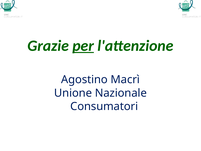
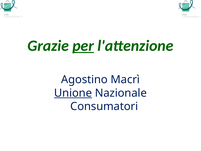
Unione underline: none -> present
